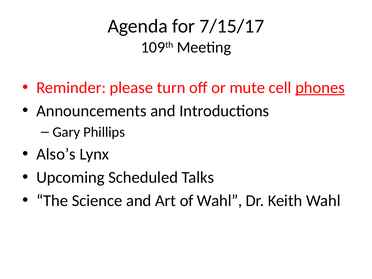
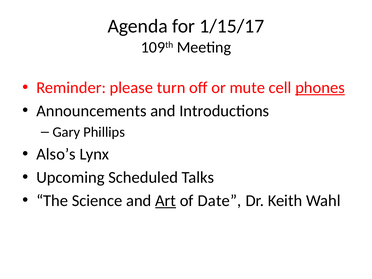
7/15/17: 7/15/17 -> 1/15/17
Art underline: none -> present
of Wahl: Wahl -> Date
